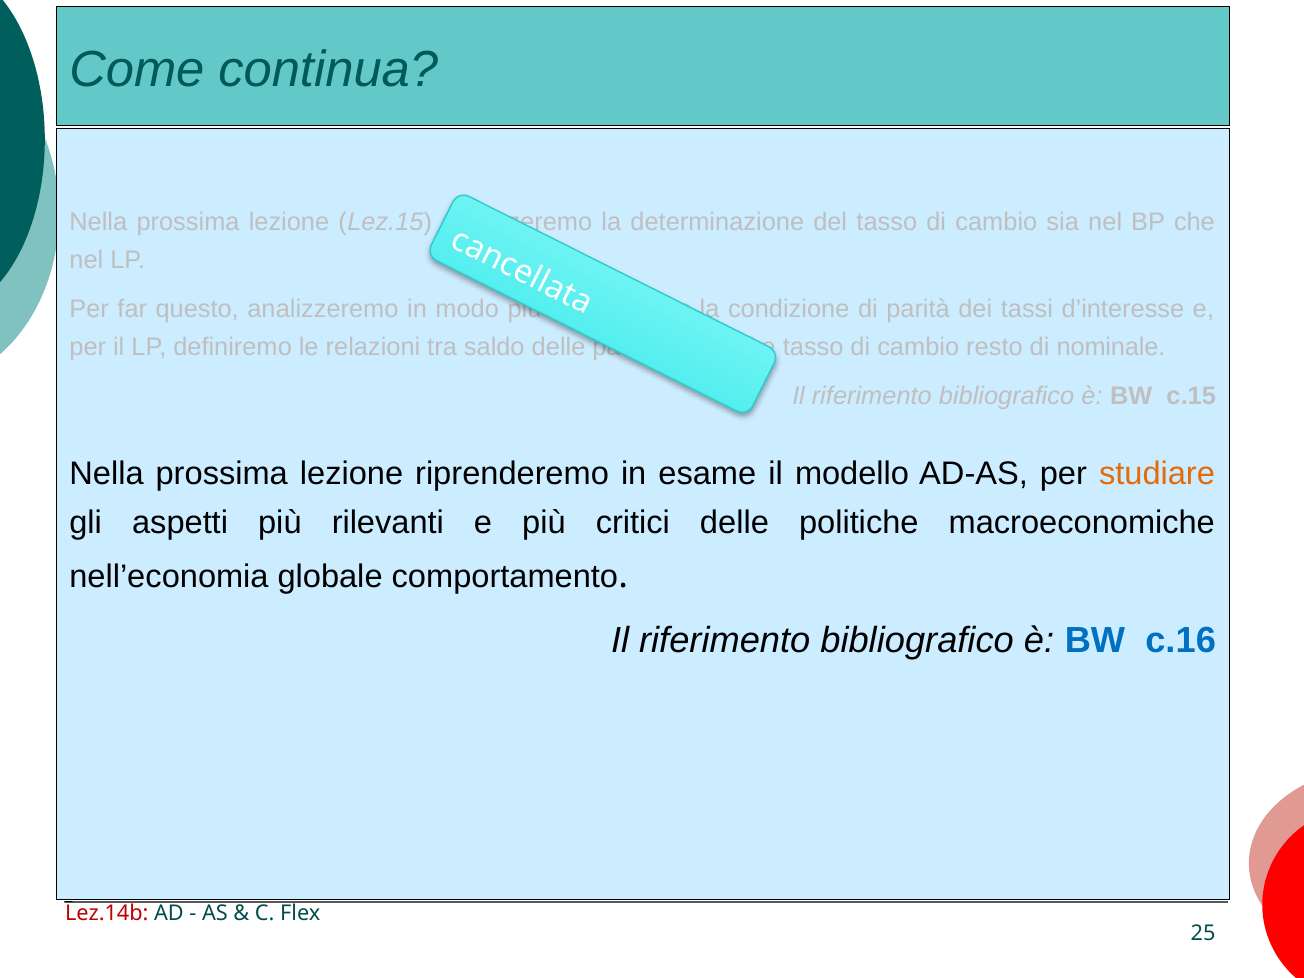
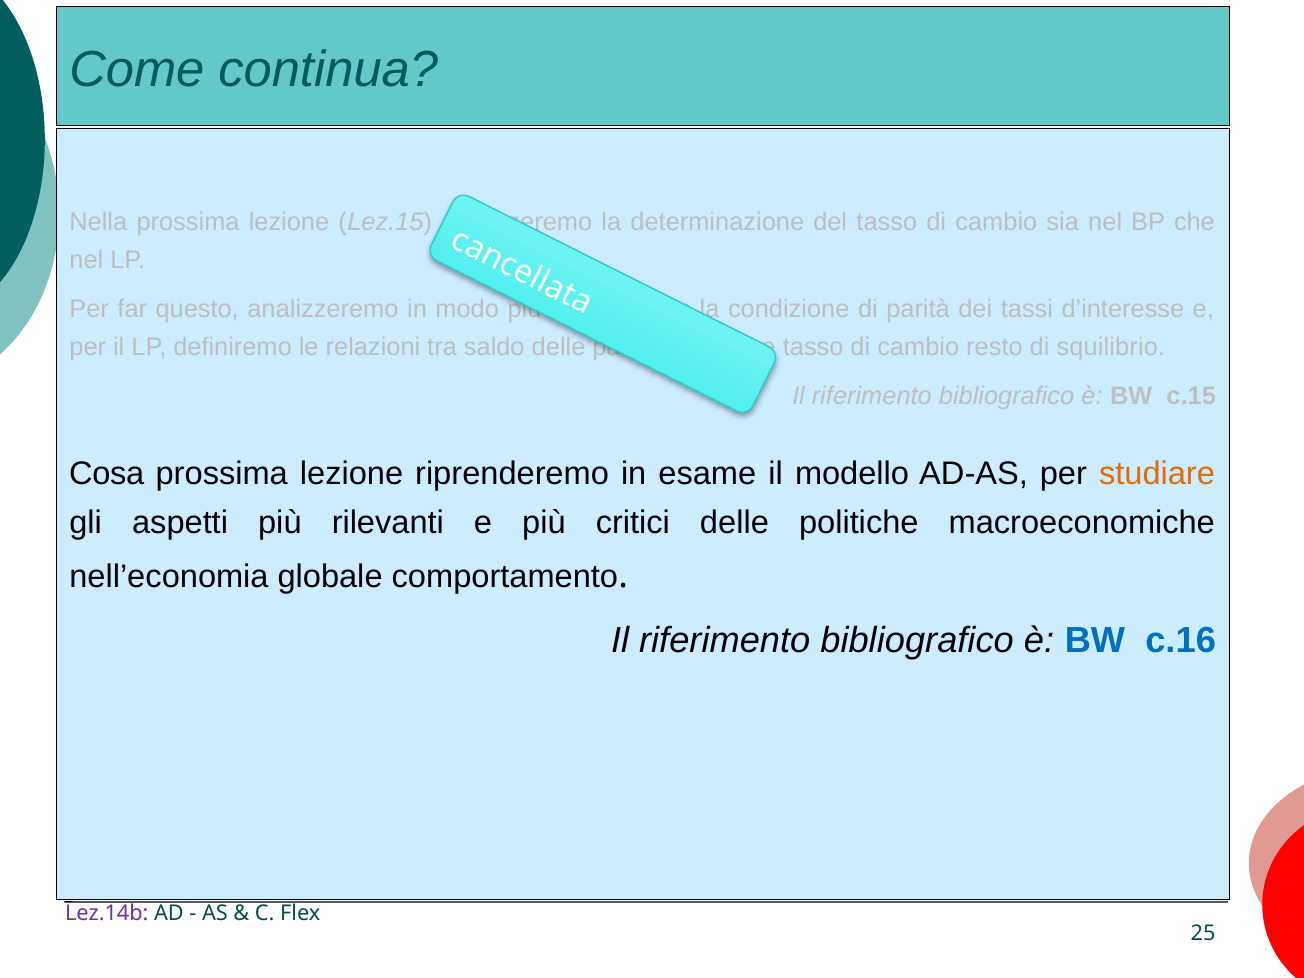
nominale: nominale -> squilibrio
Nella at (107, 474): Nella -> Cosa
Lez.14b colour: red -> purple
